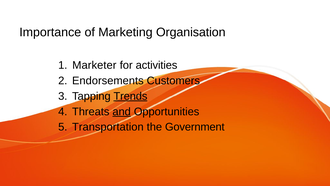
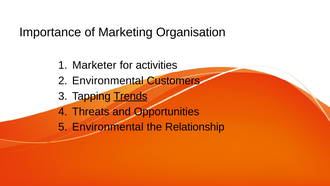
Endorsements at (108, 81): Endorsements -> Environmental
and underline: present -> none
Transportation at (108, 127): Transportation -> Environmental
Government: Government -> Relationship
